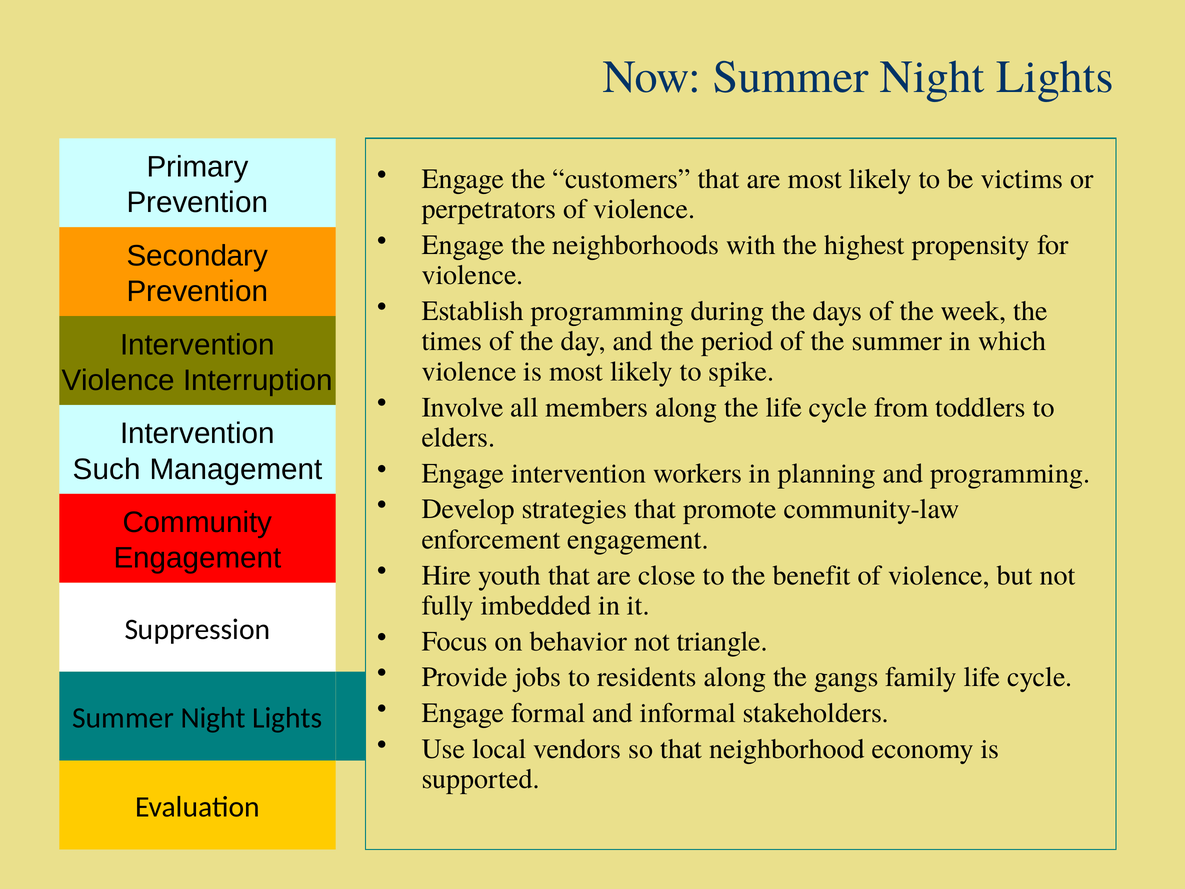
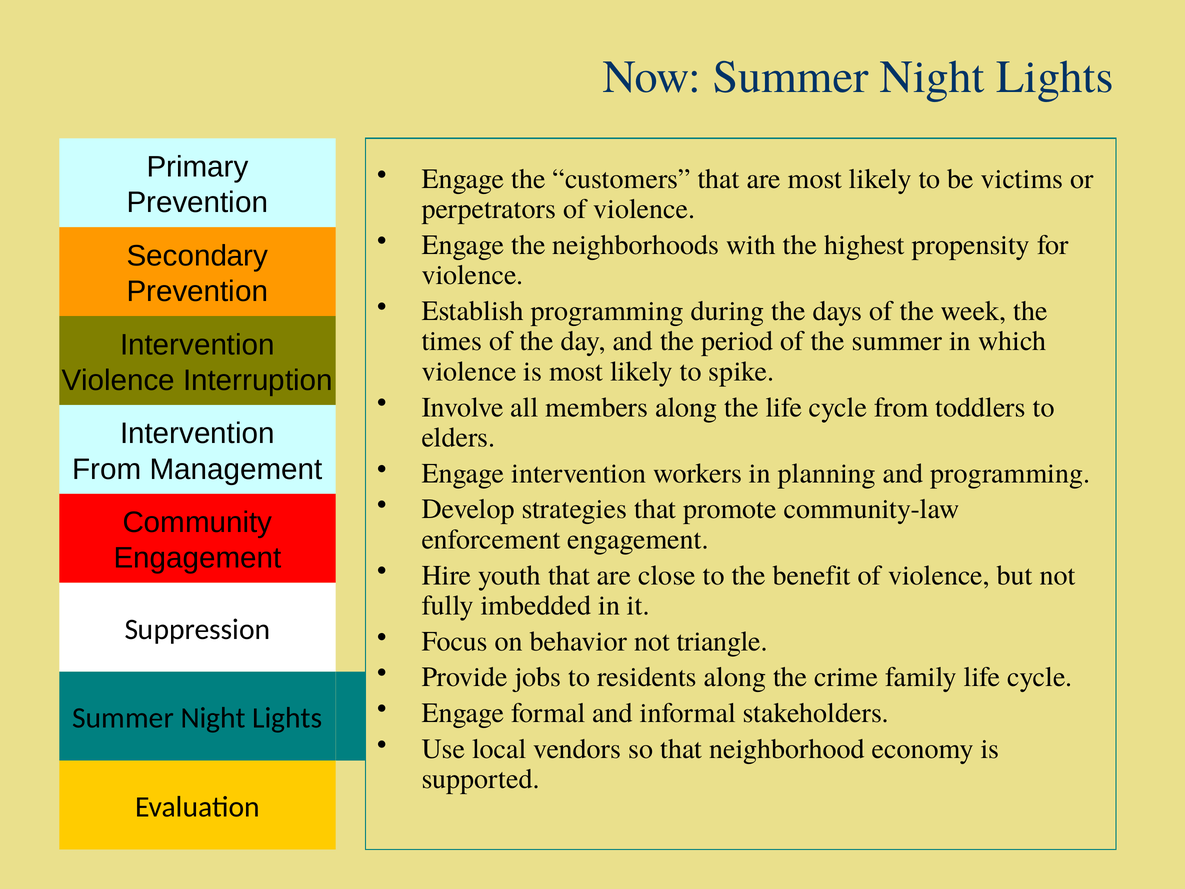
Such at (107, 469): Such -> From
gangs: gangs -> crime
